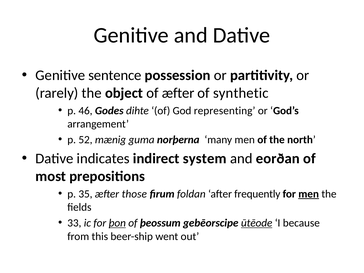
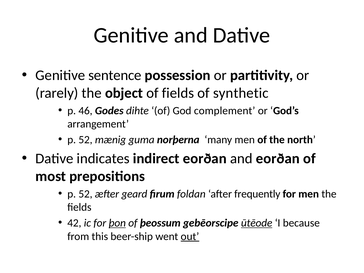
of æfter: æfter -> fields
representing: representing -> complement
indirect system: system -> eorðan
35 at (85, 194): 35 -> 52
those: those -> geard
men at (309, 194) underline: present -> none
33: 33 -> 42
out underline: none -> present
